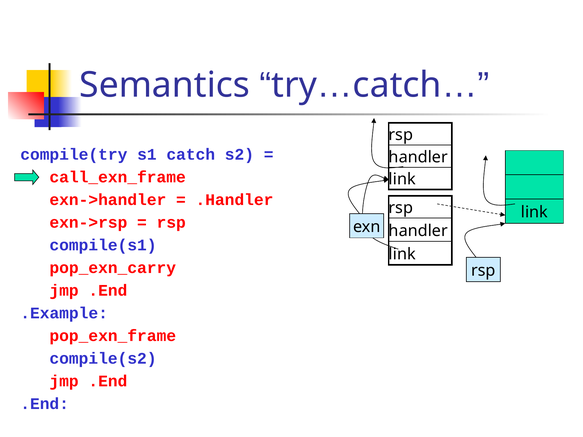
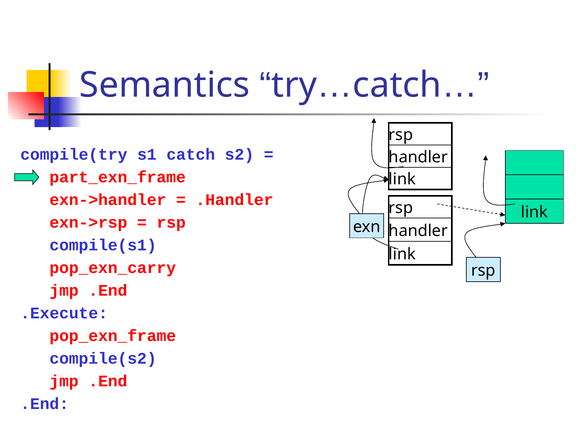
call_exn_frame: call_exn_frame -> part_exn_frame
.Example: .Example -> .Execute
